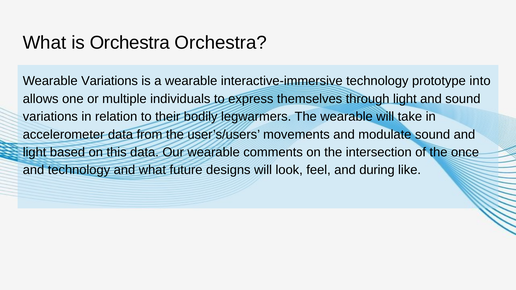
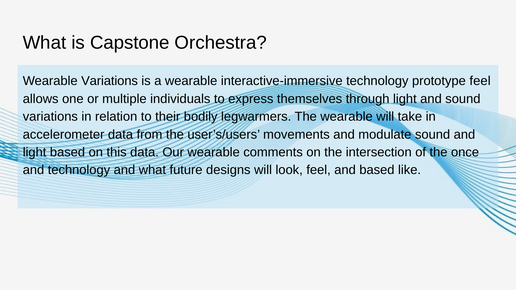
is Orchestra: Orchestra -> Capstone
prototype into: into -> feel
and during: during -> based
